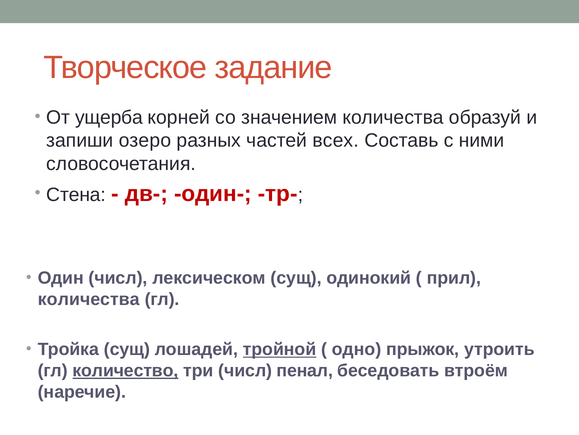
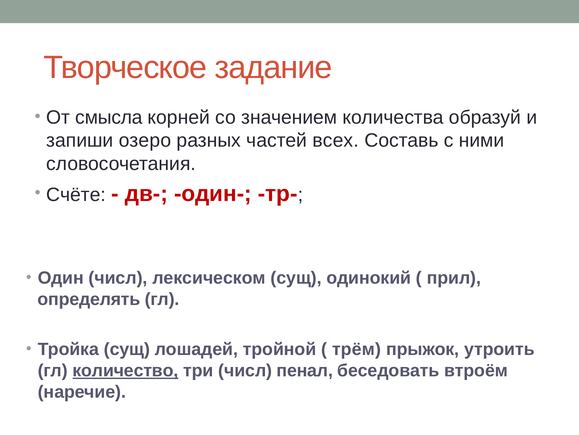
ущерба: ущерба -> смысла
Стена: Стена -> Счёте
количества at (89, 299): количества -> определять
тройной underline: present -> none
одно: одно -> трём
